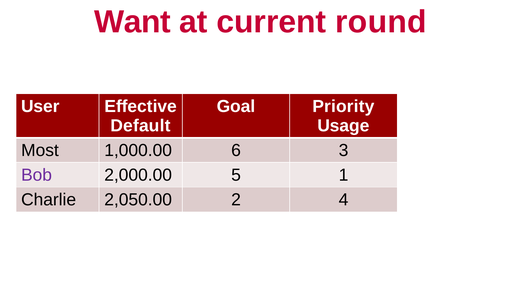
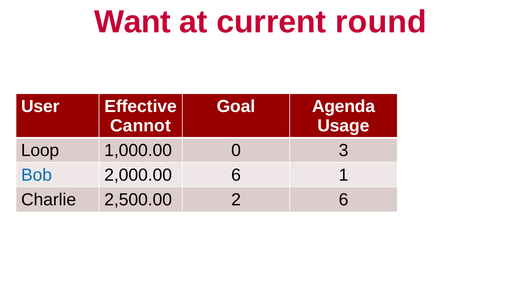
Priority: Priority -> Agenda
Default: Default -> Cannot
Most: Most -> Loop
6: 6 -> 0
Bob colour: purple -> blue
2,000.00 5: 5 -> 6
2,050.00: 2,050.00 -> 2,500.00
2 4: 4 -> 6
